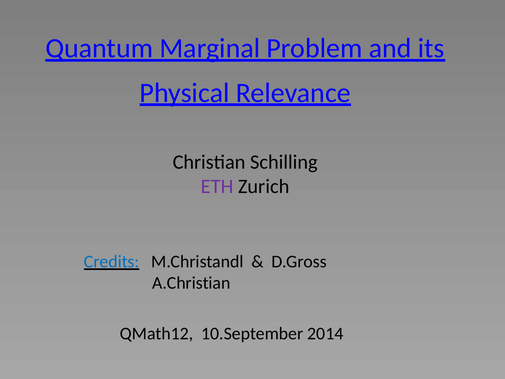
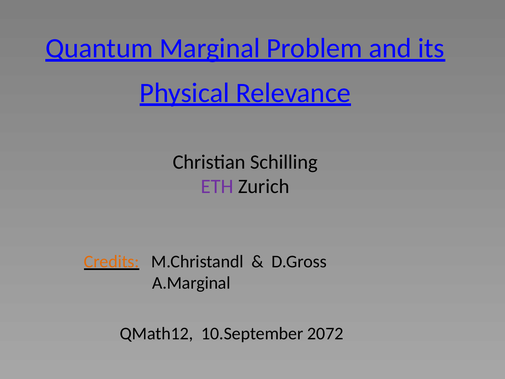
Credits colour: blue -> orange
A.Christian: A.Christian -> A.Marginal
2014: 2014 -> 2072
